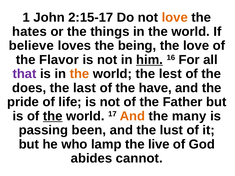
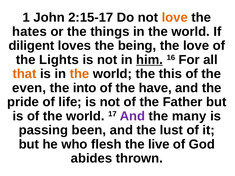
believe: believe -> diligent
Flavor: Flavor -> Lights
that colour: purple -> orange
lest: lest -> this
does: does -> even
last: last -> into
the at (53, 116) underline: present -> none
And at (132, 116) colour: orange -> purple
lamp: lamp -> flesh
cannot: cannot -> thrown
